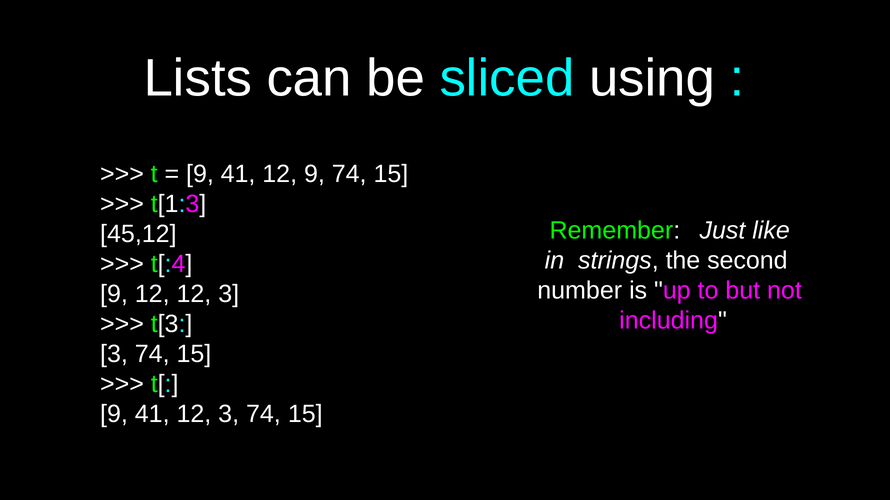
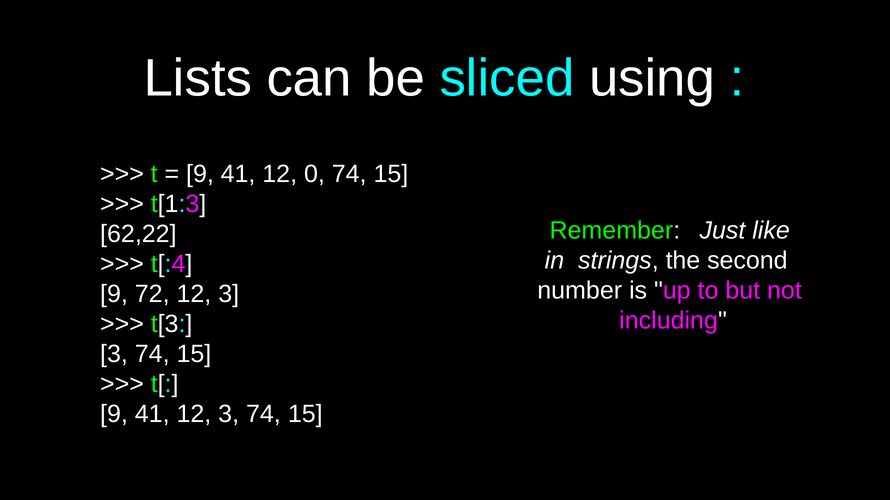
12 9: 9 -> 0
45,12: 45,12 -> 62,22
9 12: 12 -> 72
